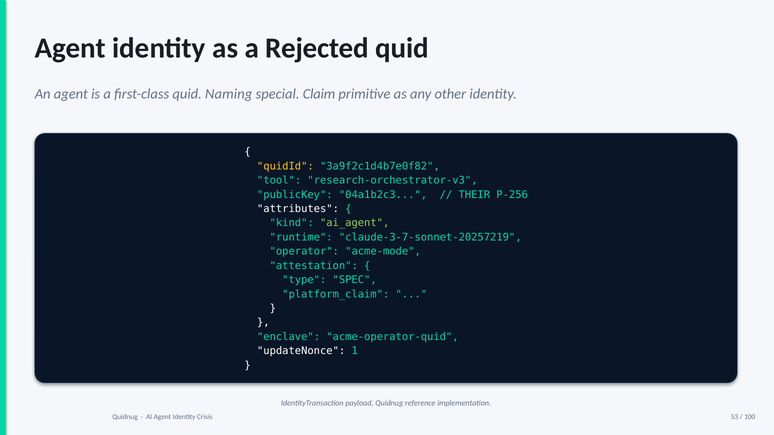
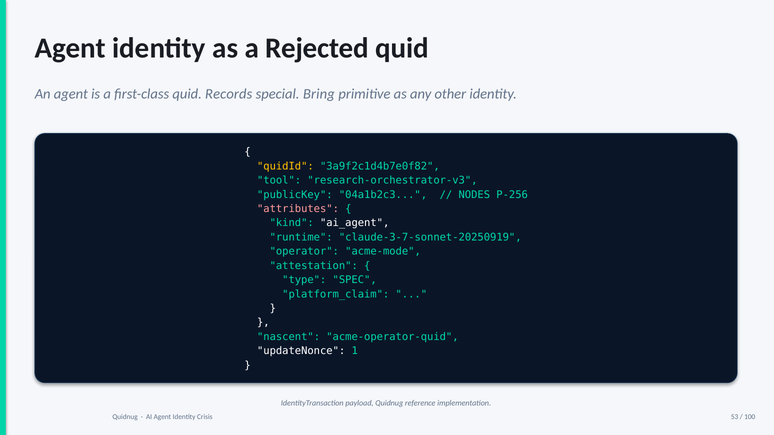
Naming: Naming -> Records
Claim: Claim -> Bring
THEIR: THEIR -> NODES
attributes colour: white -> pink
ai_agent colour: light green -> white
claude-3-7-sonnet-20257219: claude-3-7-sonnet-20257219 -> claude-3-7-sonnet-20250919
enclave: enclave -> nascent
